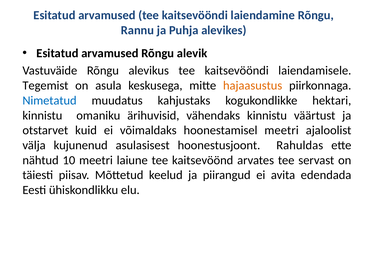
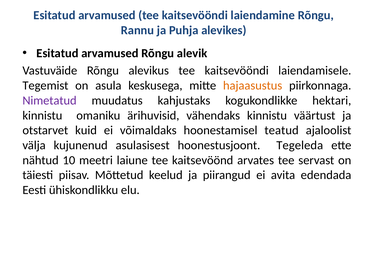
Nimetatud colour: blue -> purple
hoonestamisel meetri: meetri -> teatud
Rahuldas: Rahuldas -> Tegeleda
